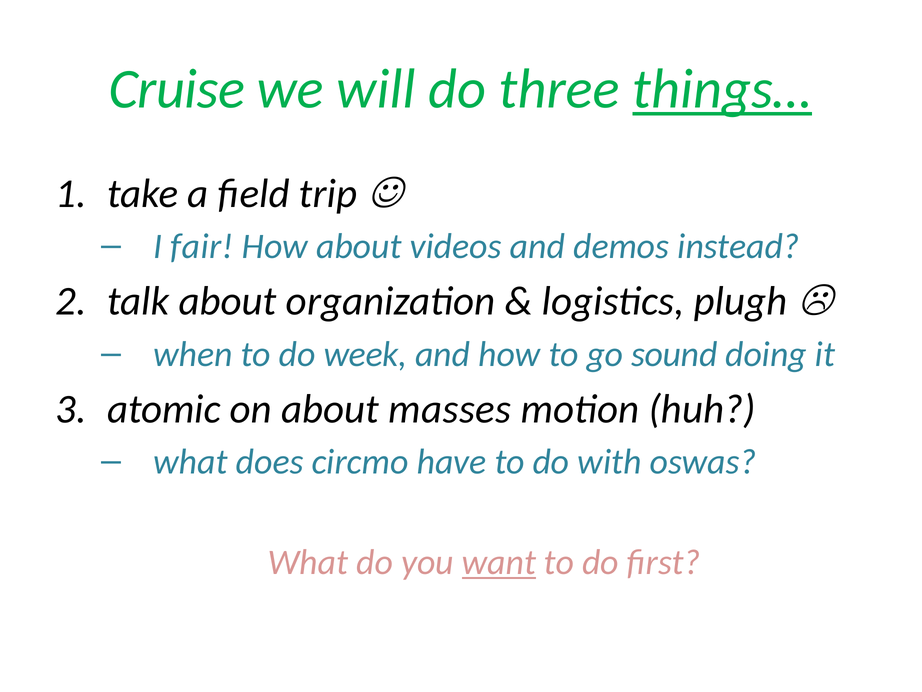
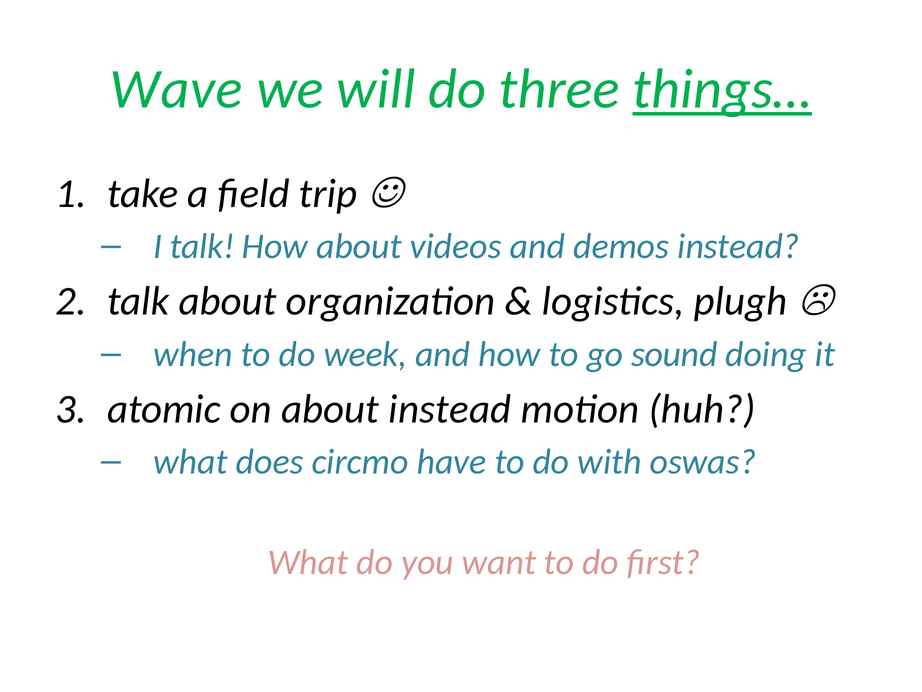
Cruise: Cruise -> Wave
I fair: fair -> talk
about masses: masses -> instead
want underline: present -> none
